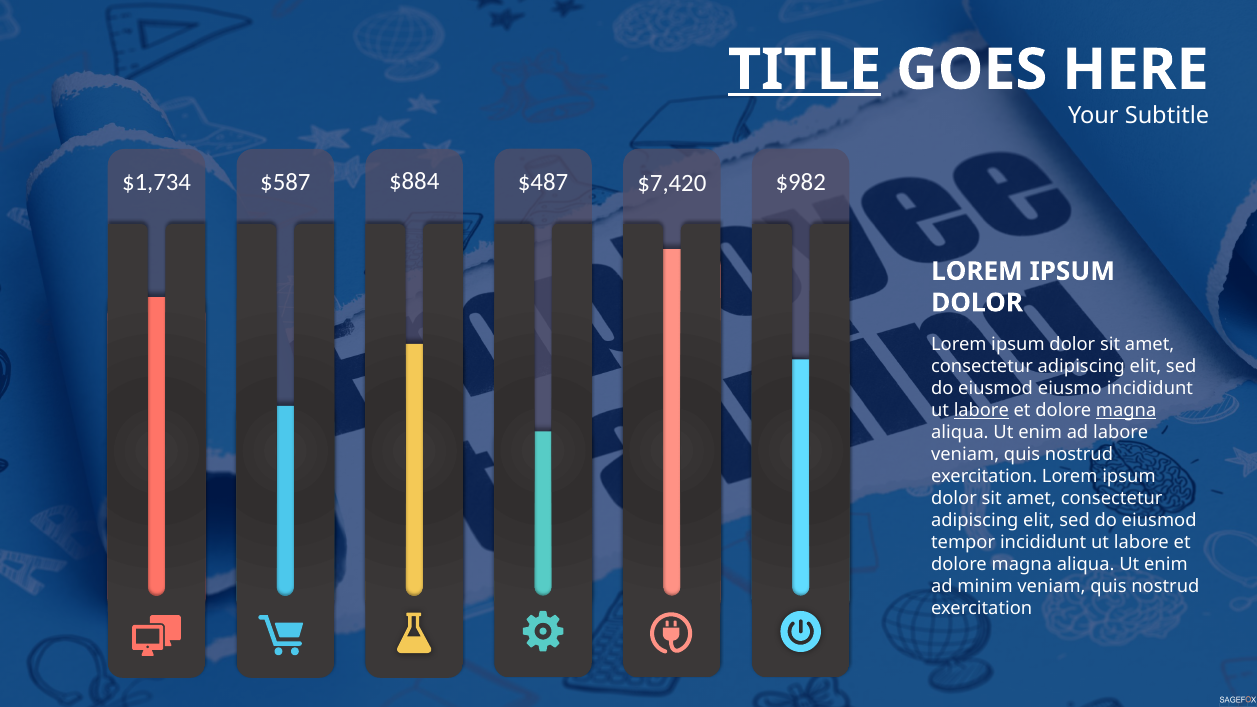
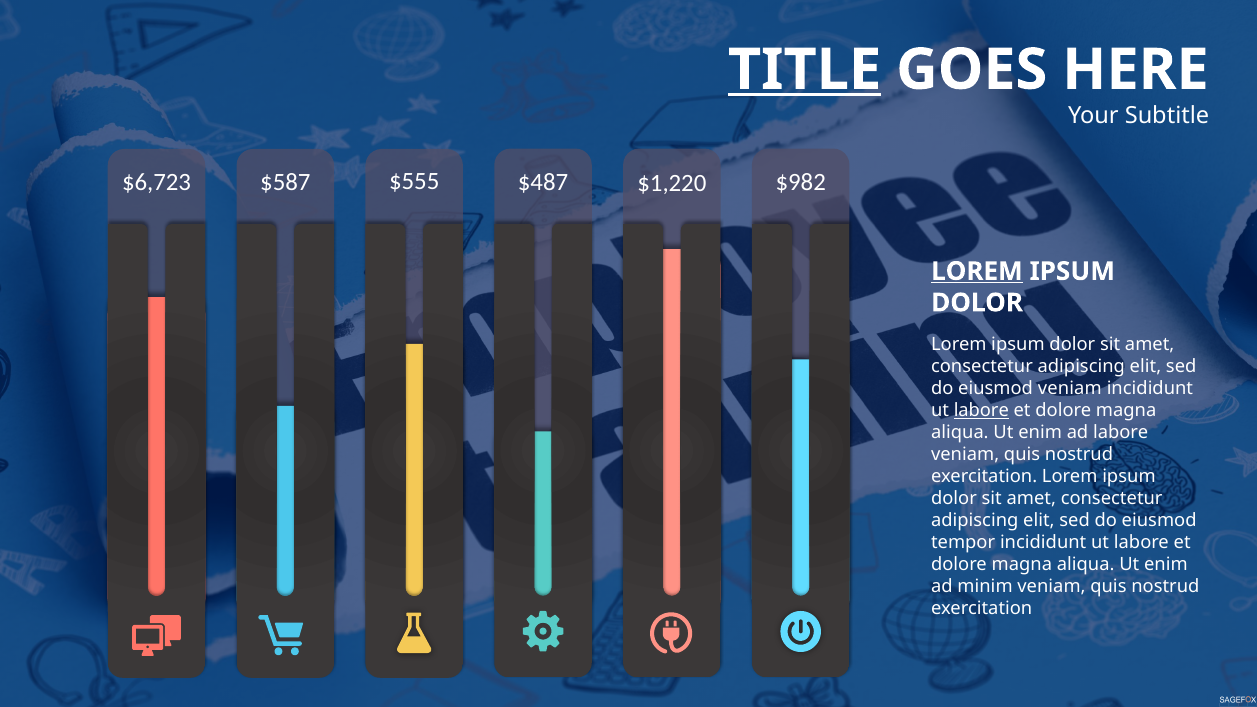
$1,734: $1,734 -> $6,723
$884: $884 -> $555
$7,420: $7,420 -> $1,220
LOREM at (977, 271) underline: none -> present
eiusmod eiusmo: eiusmo -> veniam
magna at (1126, 411) underline: present -> none
